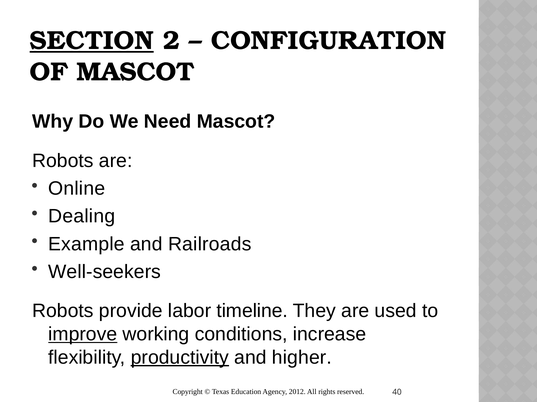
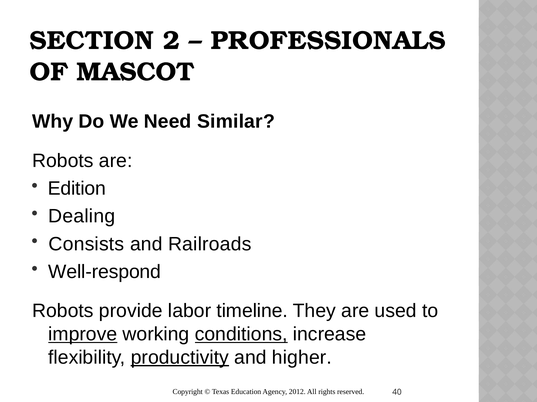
SECTION underline: present -> none
CONFIGURATION: CONFIGURATION -> PROFESSIONALS
Need Mascot: Mascot -> Similar
Online: Online -> Edition
Example: Example -> Consists
Well-seekers: Well-seekers -> Well-respond
conditions underline: none -> present
